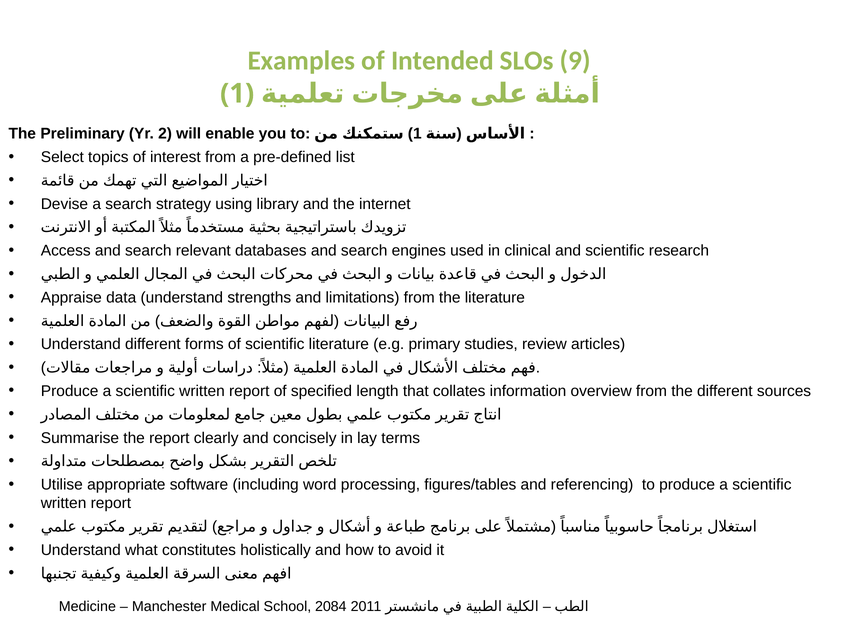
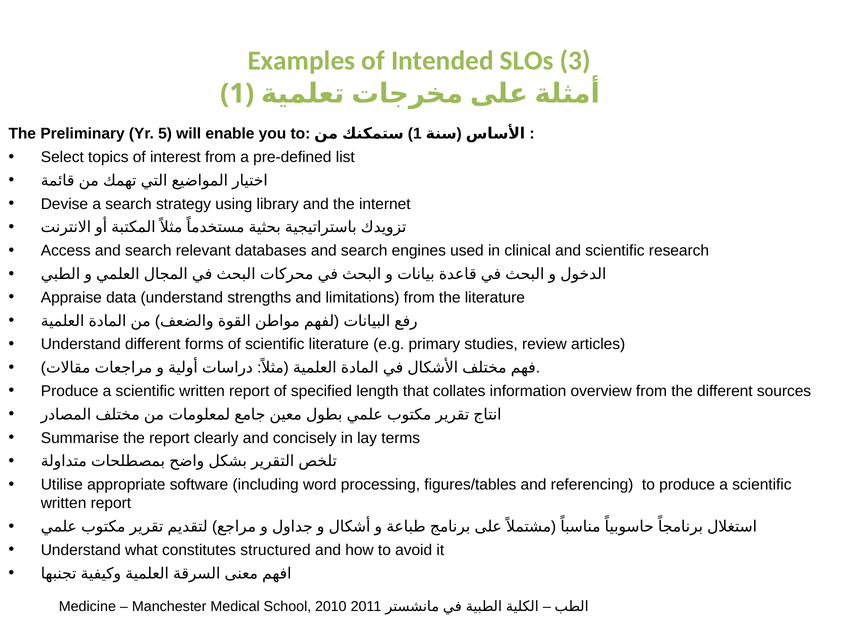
9: 9 -> 3
2: 2 -> 5
holistically: holistically -> structured
2084: 2084 -> 2010
